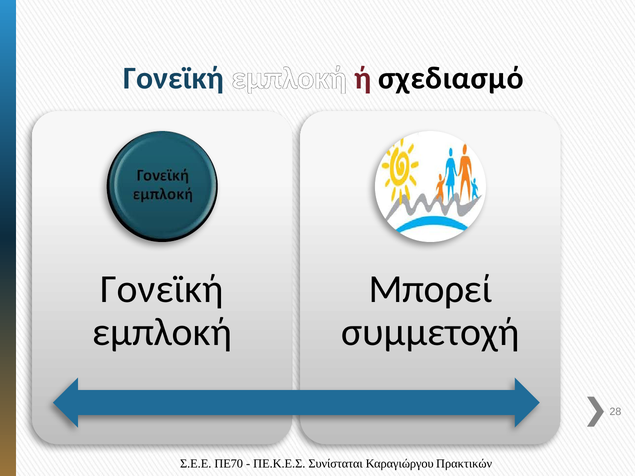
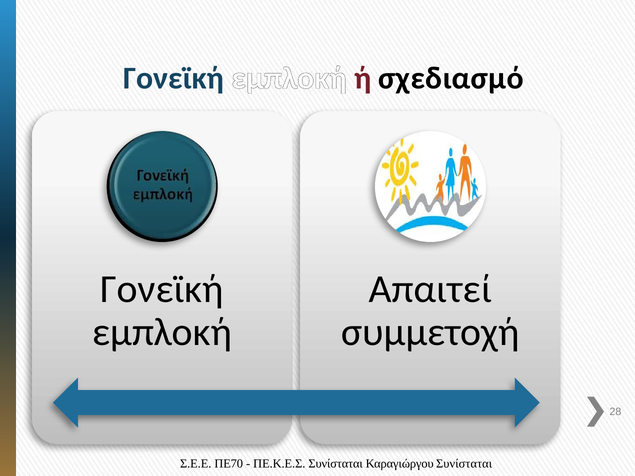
Μπορεί: Μπορεί -> Απαιτεί
Καραγιώργου Πρακτικών: Πρακτικών -> Συνίσταται
